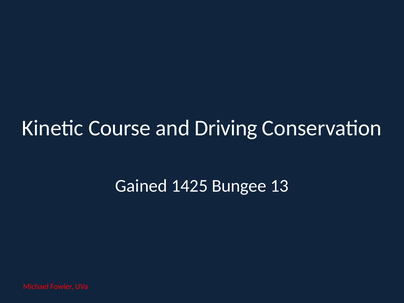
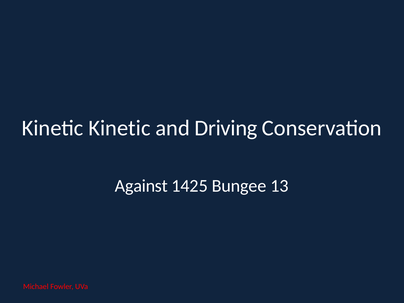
Kinetic Course: Course -> Kinetic
Gained: Gained -> Against
